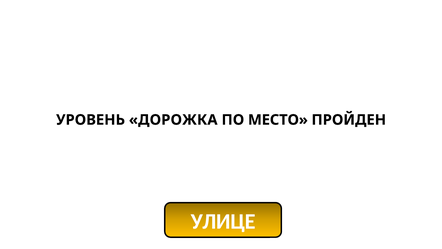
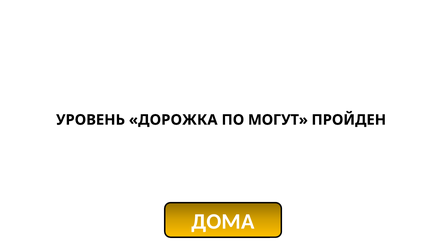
МЕСТО: МЕСТО -> МОГУТ
УЛИЦЕ: УЛИЦЕ -> ДОМА
